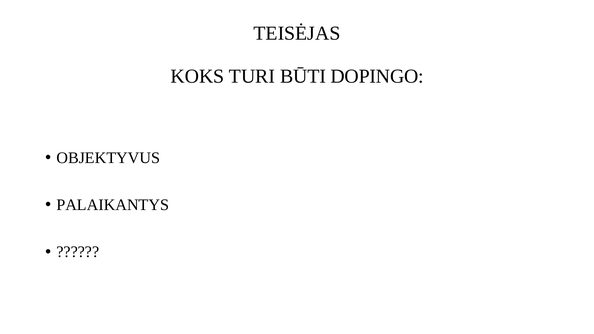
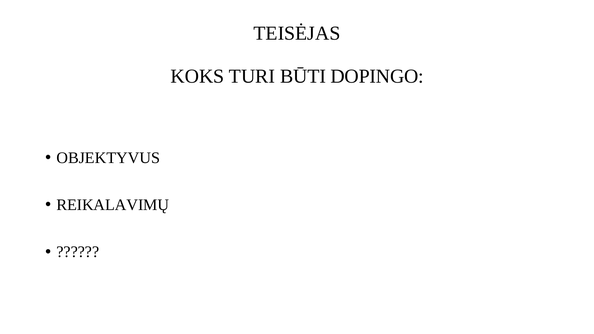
PALAIKANTYS: PALAIKANTYS -> REIKALAVIMŲ
